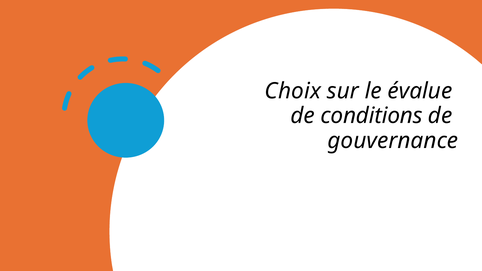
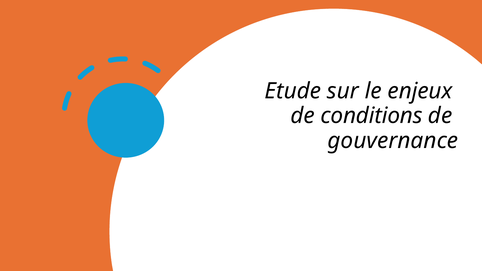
Choix: Choix -> Etude
évalue: évalue -> enjeux
